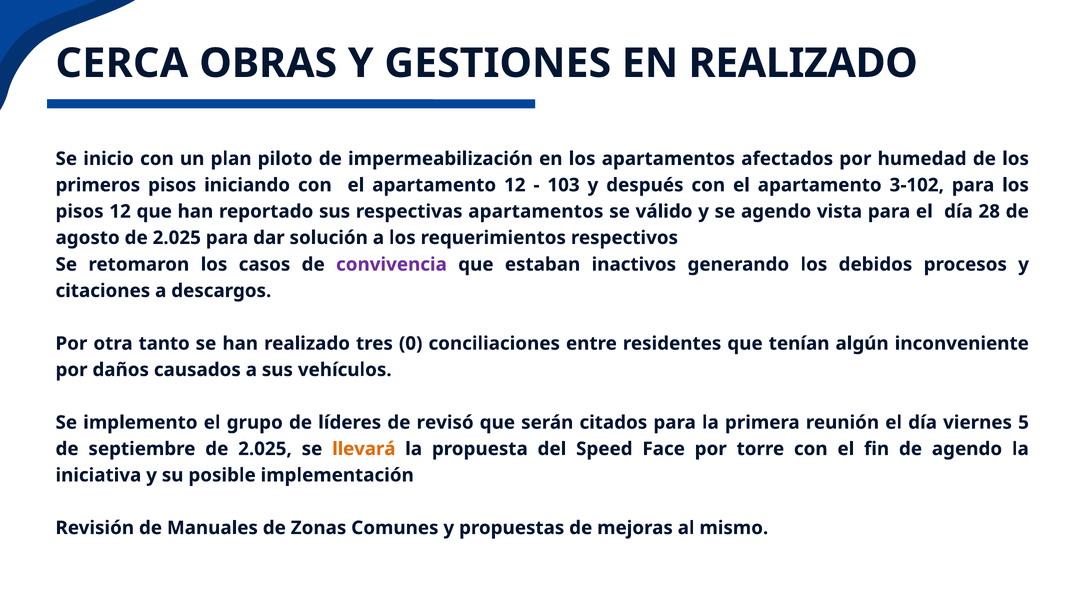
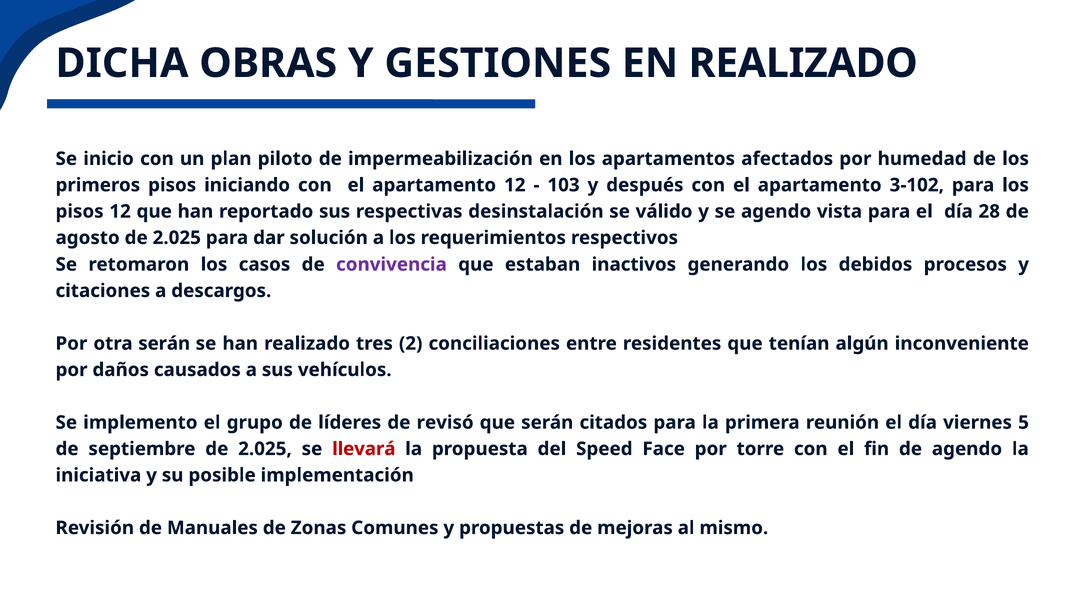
CERCA: CERCA -> DICHA
respectivas apartamentos: apartamentos -> desinstalación
otra tanto: tanto -> serán
0: 0 -> 2
llevará colour: orange -> red
